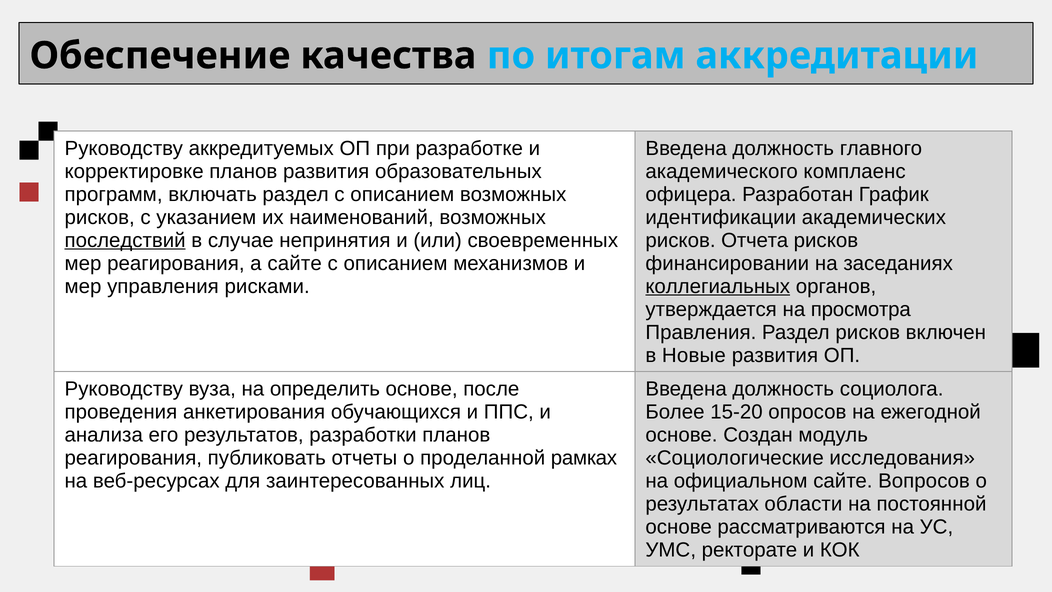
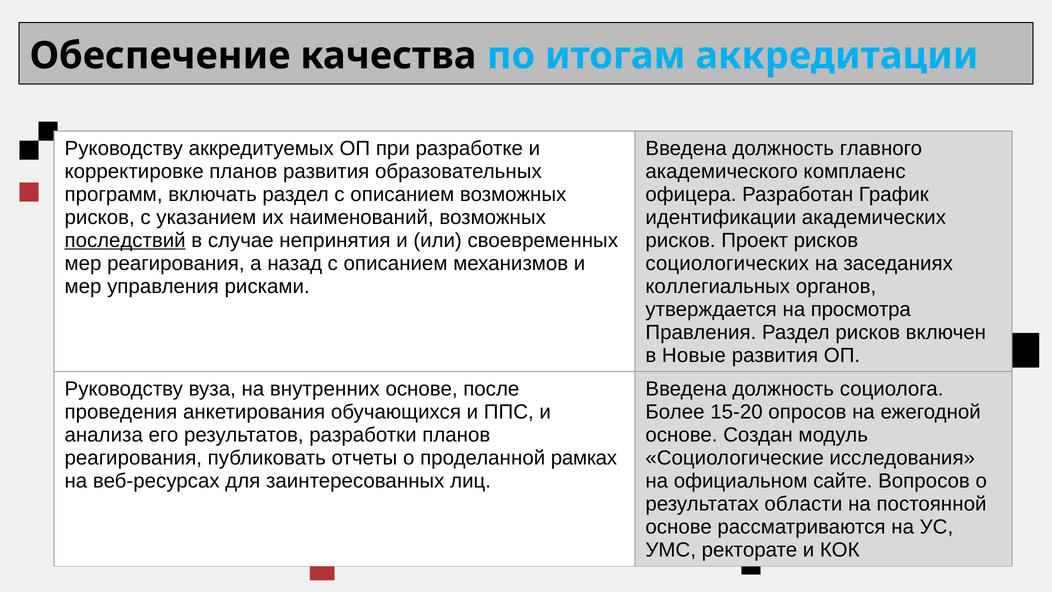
Отчета: Отчета -> Проект
а сайте: сайте -> назад
финансировании: финансировании -> социологических
коллегиальных underline: present -> none
определить: определить -> внутренних
